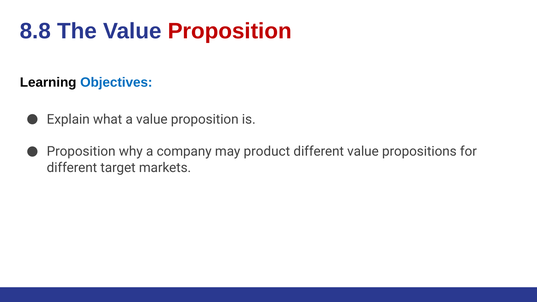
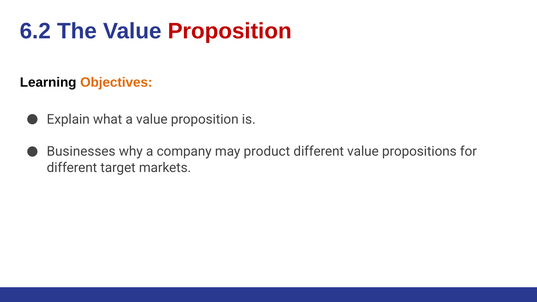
8.8: 8.8 -> 6.2
Objectives colour: blue -> orange
Proposition at (81, 152): Proposition -> Businesses
